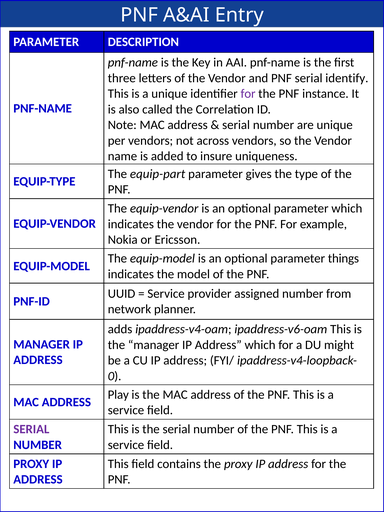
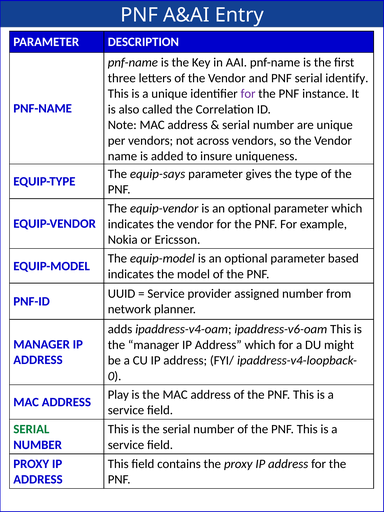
equip-part: equip-part -> equip-says
things: things -> based
SERIAL at (31, 429) colour: purple -> green
